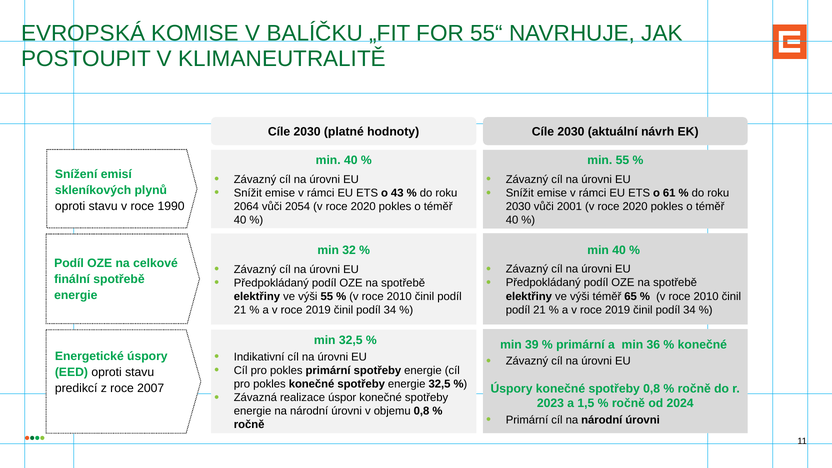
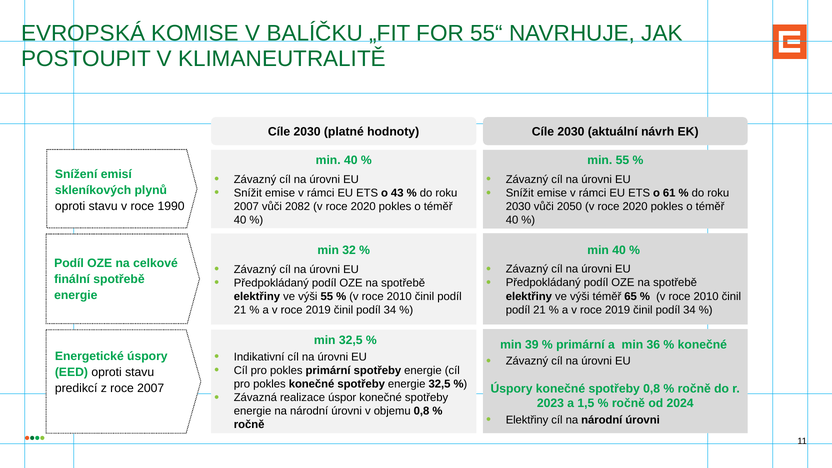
2064 at (246, 206): 2064 -> 2007
2054: 2054 -> 2082
2001: 2001 -> 2050
Primární at (527, 420): Primární -> Elektřiny
